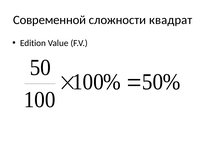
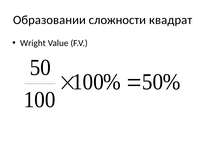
Современной: Современной -> Образовании
Edition: Edition -> Wright
